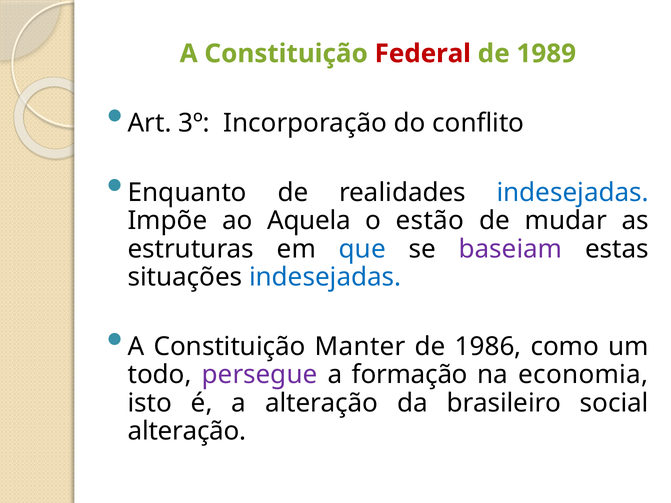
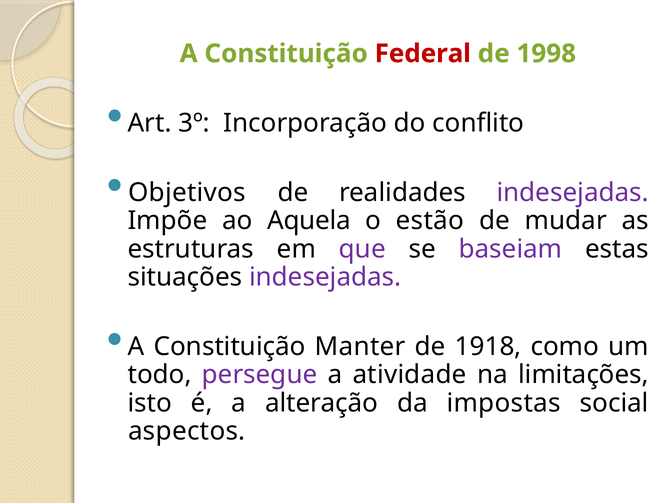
1989: 1989 -> 1998
Enquanto: Enquanto -> Objetivos
indesejadas at (573, 193) colour: blue -> purple
que colour: blue -> purple
indesejadas at (325, 277) colour: blue -> purple
1986: 1986 -> 1918
formação: formação -> atividade
economia: economia -> limitações
brasileiro: brasileiro -> impostas
alteração at (187, 431): alteração -> aspectos
